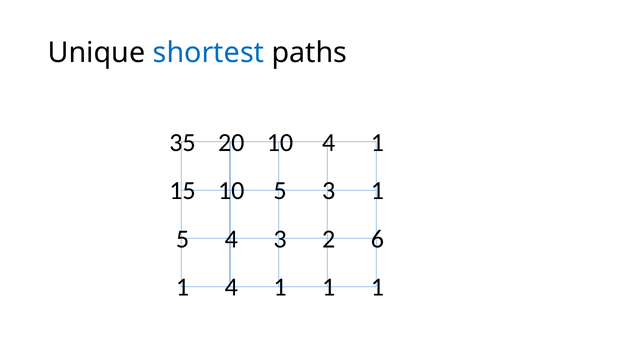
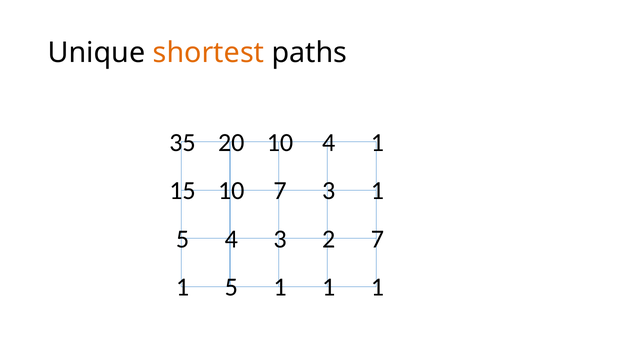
shortest colour: blue -> orange
10 5: 5 -> 7
2 6: 6 -> 7
4 at (231, 287): 4 -> 5
